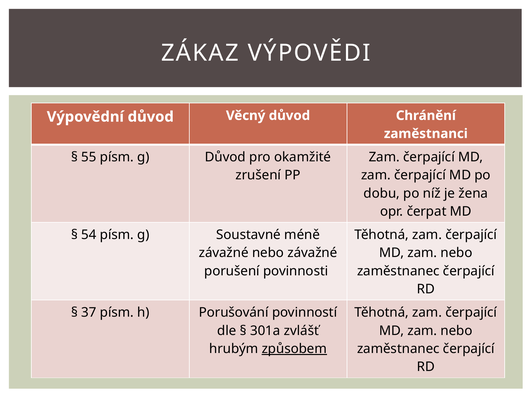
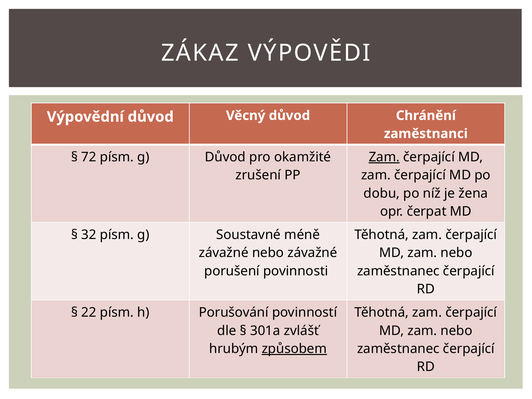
55: 55 -> 72
Zam at (384, 157) underline: none -> present
54: 54 -> 32
37: 37 -> 22
